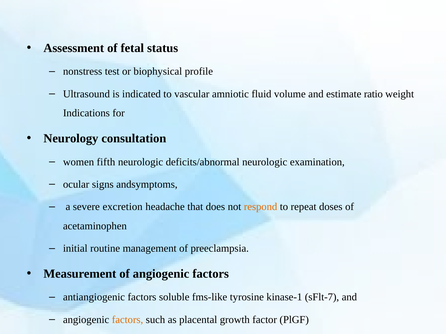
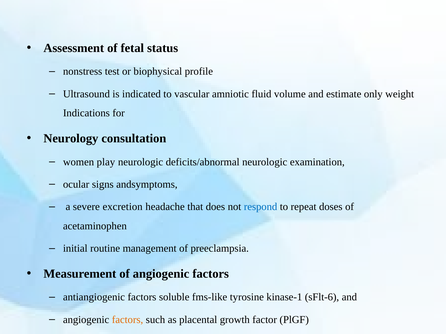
ratio: ratio -> only
fifth: fifth -> play
respond colour: orange -> blue
sFlt-7: sFlt-7 -> sFlt-6
